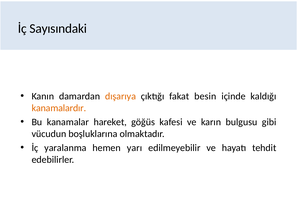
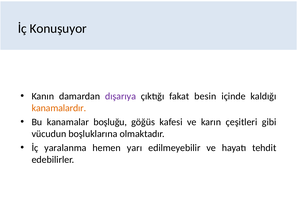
Sayısındaki: Sayısındaki -> Konuşuyor
dışarıya colour: orange -> purple
hareket: hareket -> boşluğu
bulgusu: bulgusu -> çeşitleri
